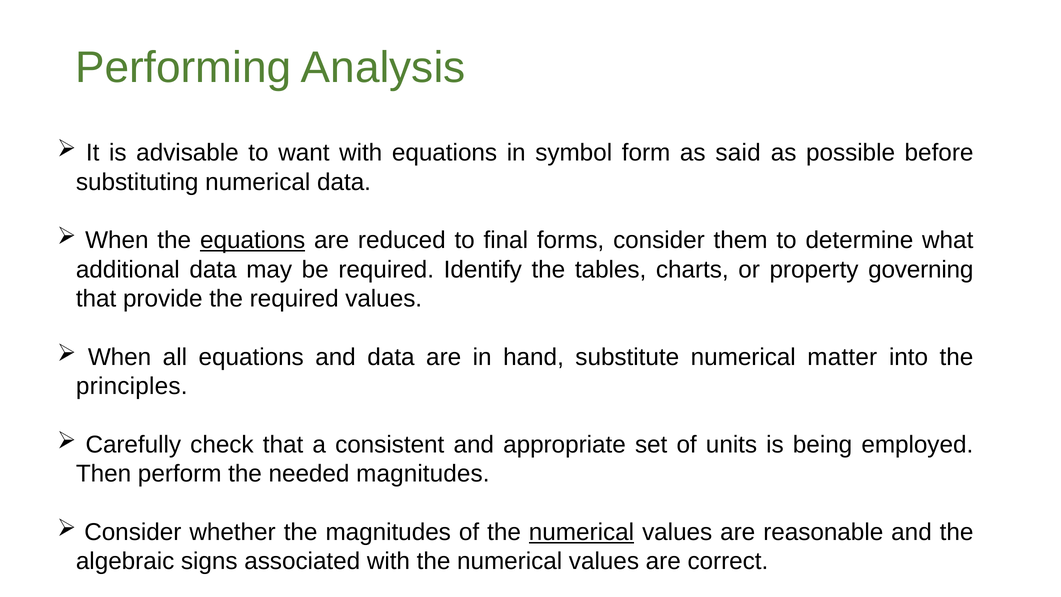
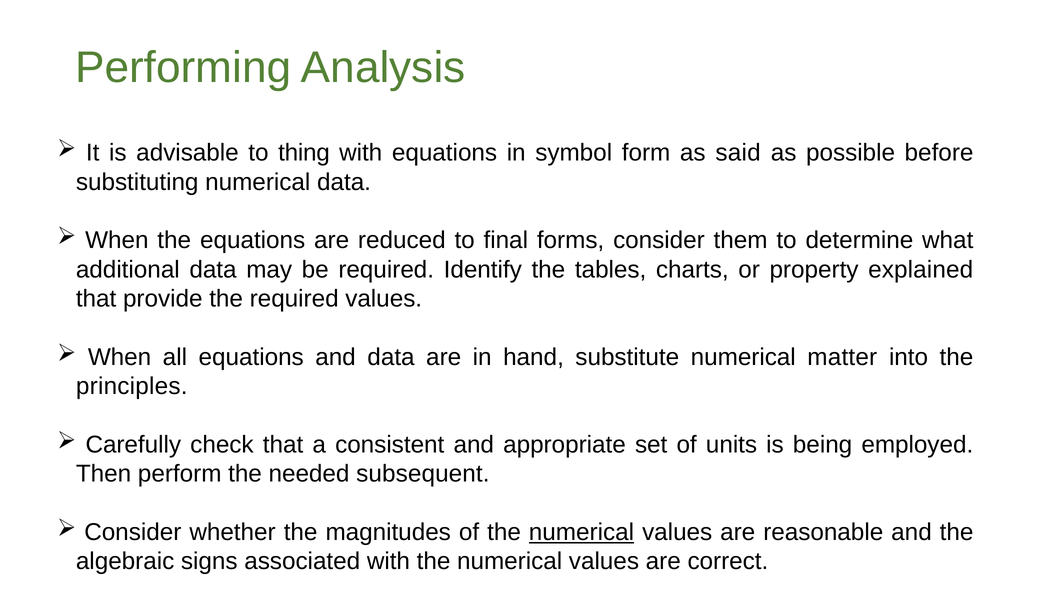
want: want -> thing
equations at (253, 240) underline: present -> none
governing: governing -> explained
needed magnitudes: magnitudes -> subsequent
